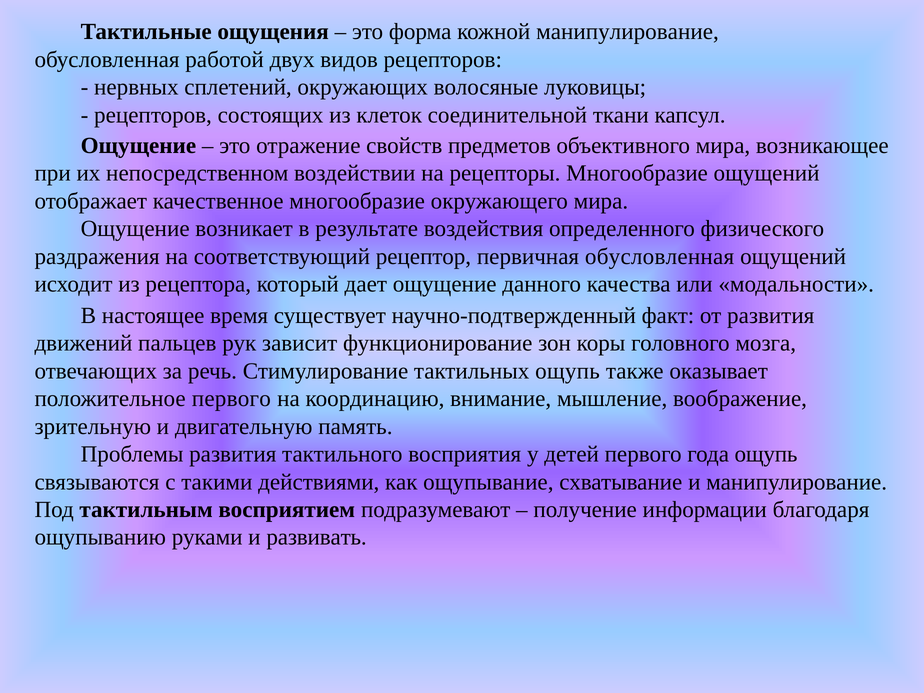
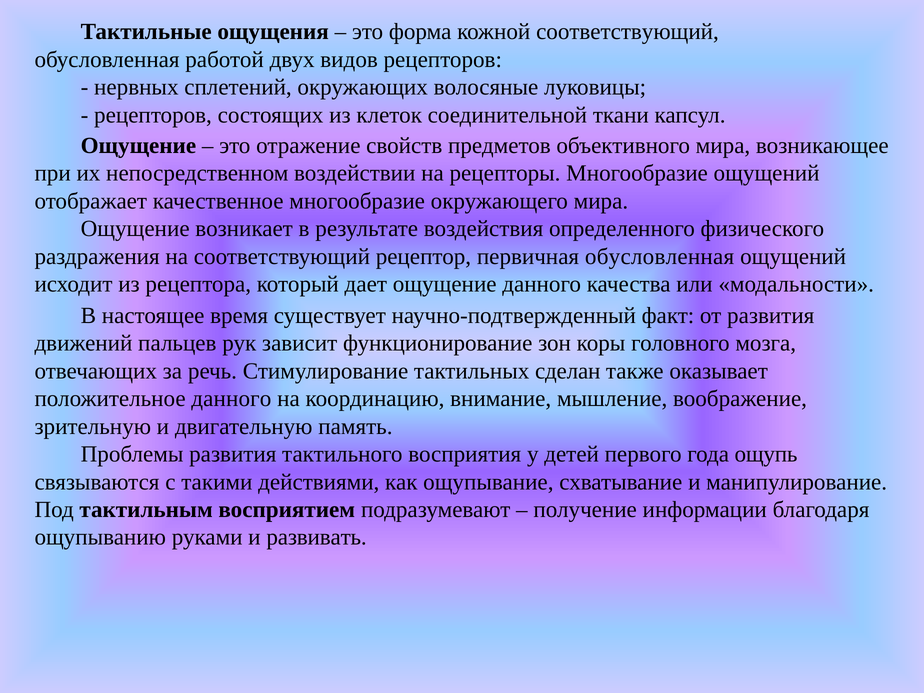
кожной манипулирование: манипулирование -> соответствующий
тактильных ощупь: ощупь -> сделан
положительное первого: первого -> данного
